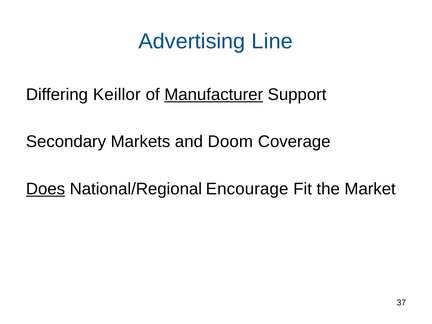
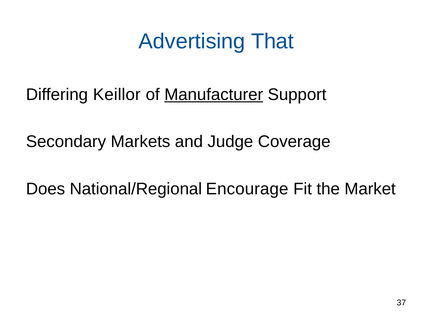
Line: Line -> That
Doom: Doom -> Judge
Does underline: present -> none
